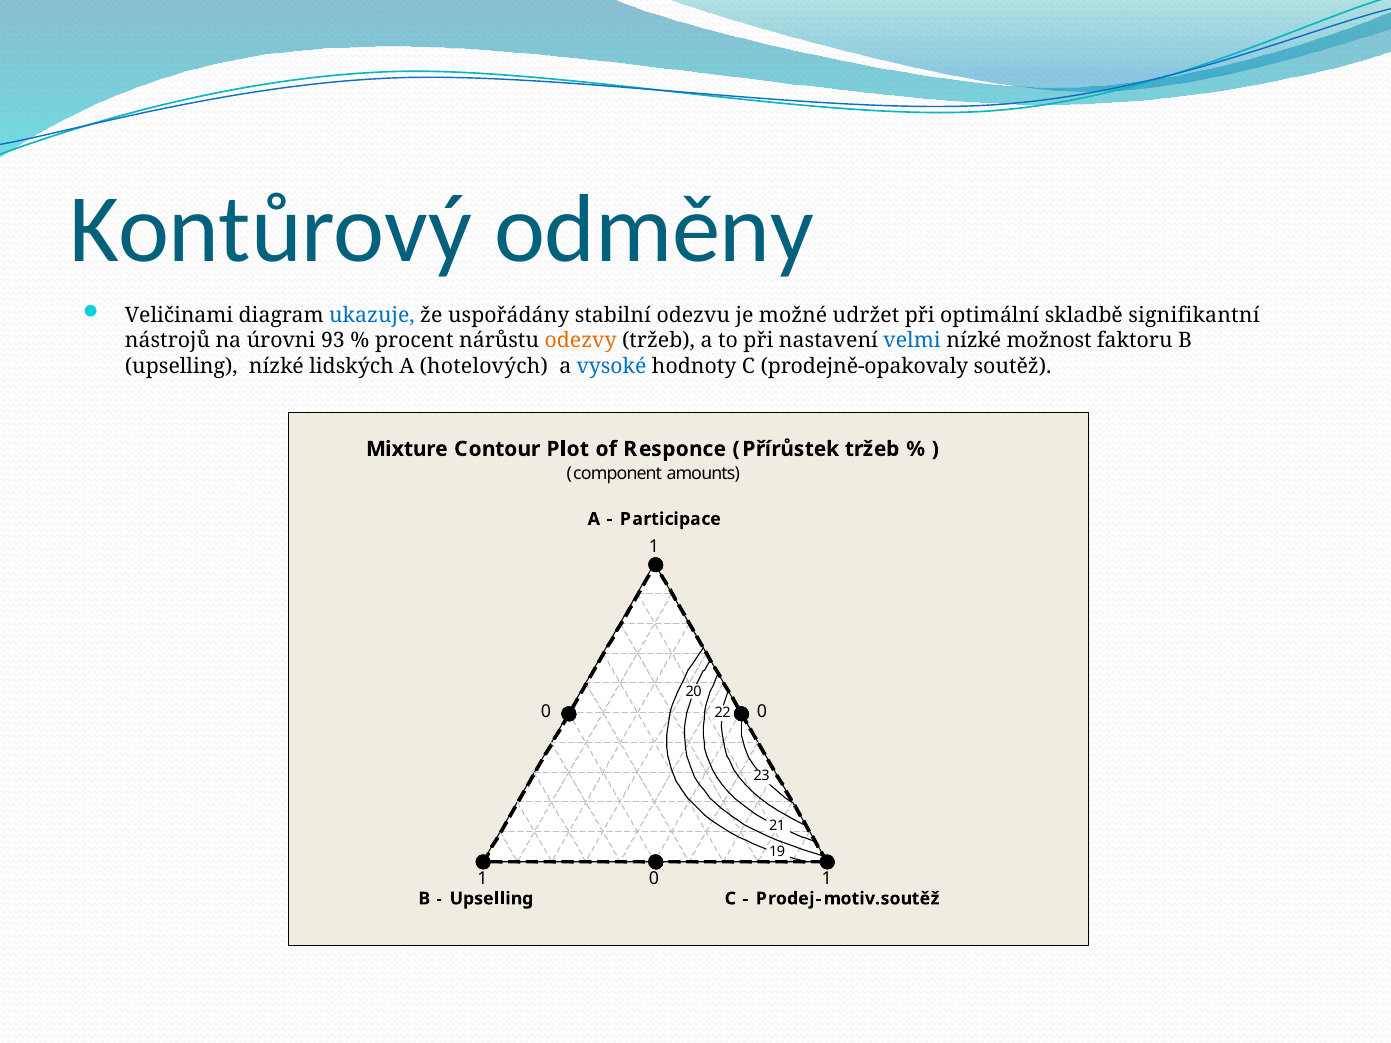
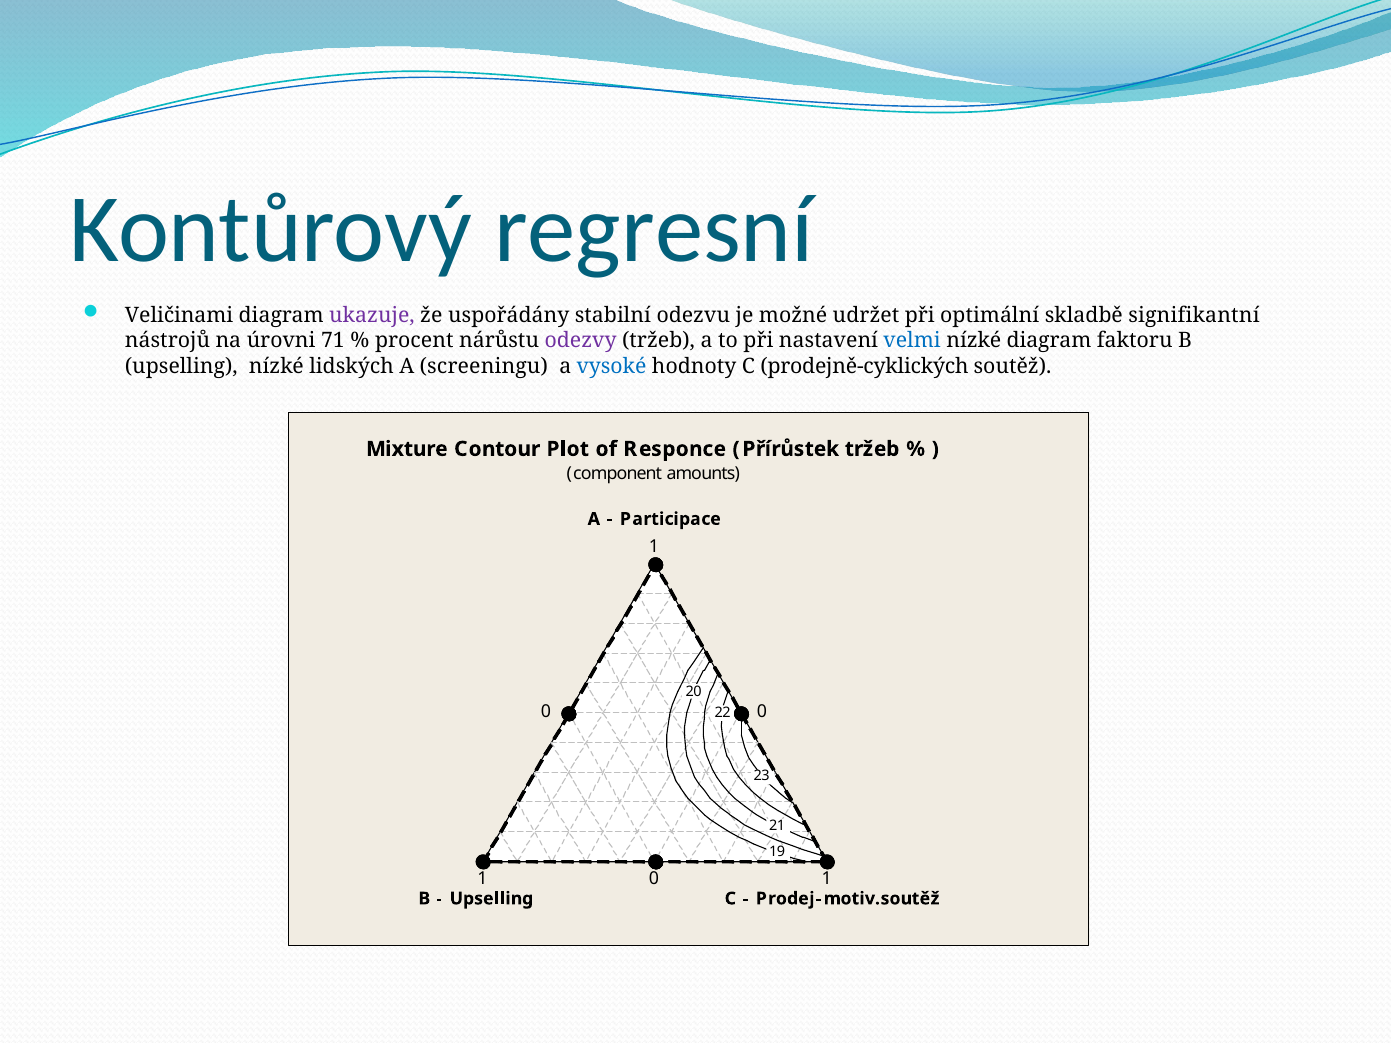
odměny: odměny -> regresní
ukazuje colour: blue -> purple
93: 93 -> 71
odezvy colour: orange -> purple
nízké možnost: možnost -> diagram
hotelových: hotelových -> screeningu
prodejně-opakovaly: prodejně-opakovaly -> prodejně-cyklických
